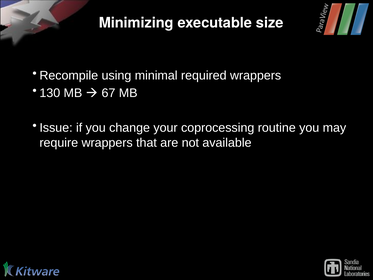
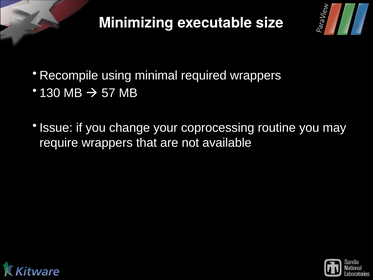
67: 67 -> 57
